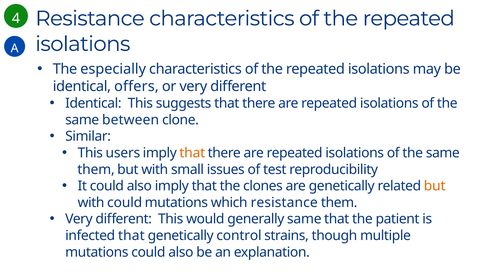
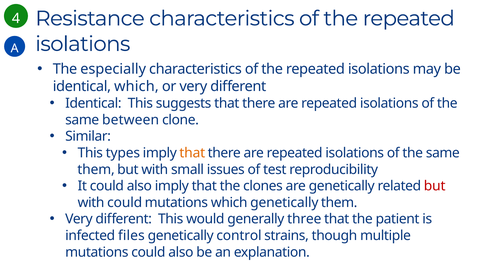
identical offers: offers -> which
users: users -> types
but at (435, 186) colour: orange -> red
which resistance: resistance -> genetically
generally same: same -> three
infected that: that -> files
